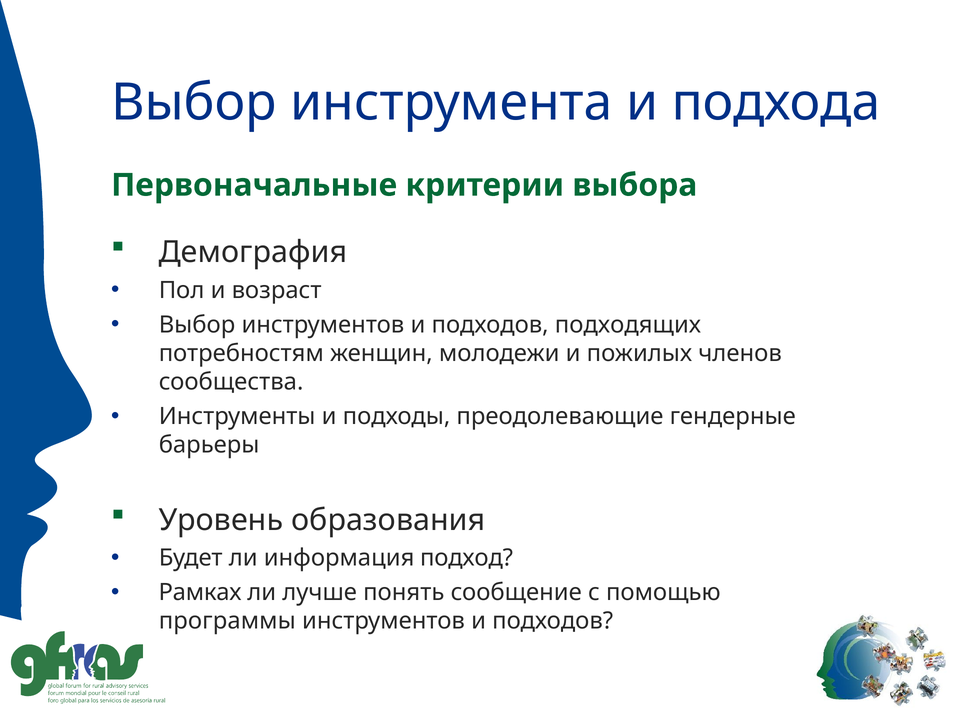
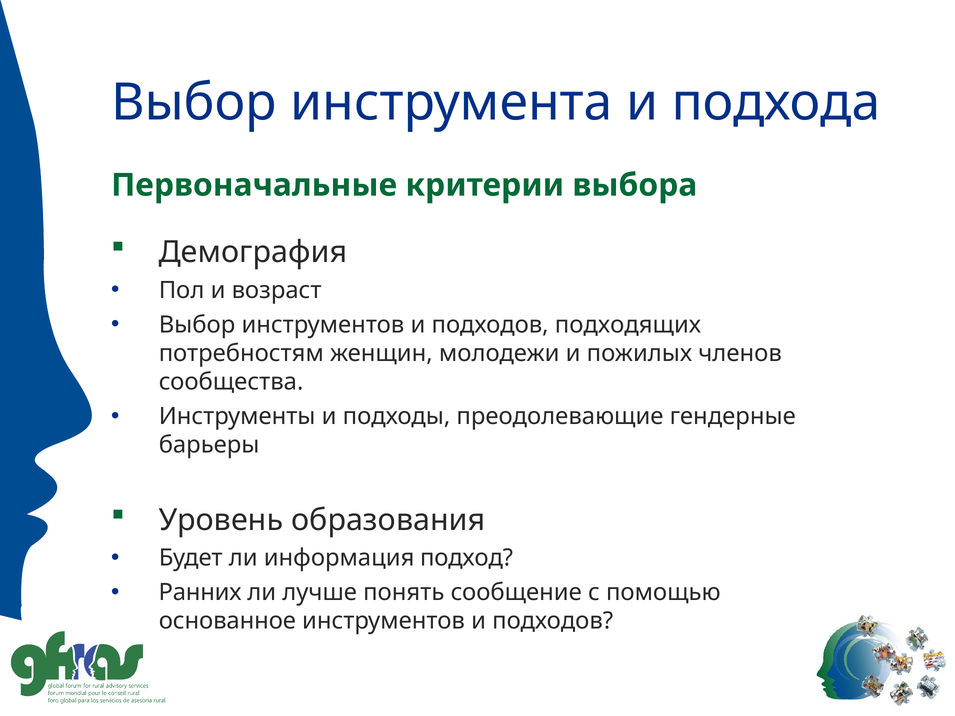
Рамках: Рамках -> Ранних
программы: программы -> основанное
